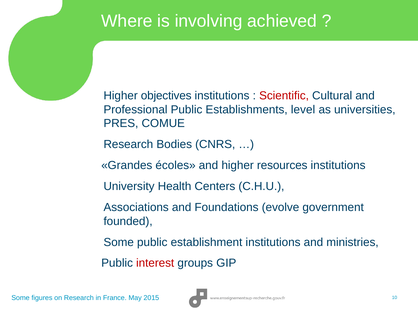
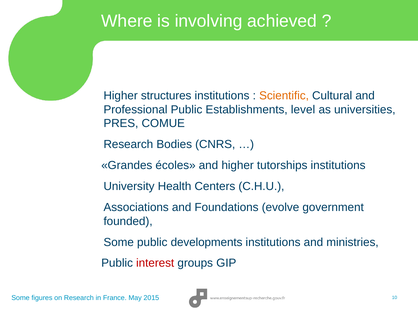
objectives: objectives -> structures
Scientific colour: red -> orange
resources: resources -> tutorships
establishment: establishment -> developments
